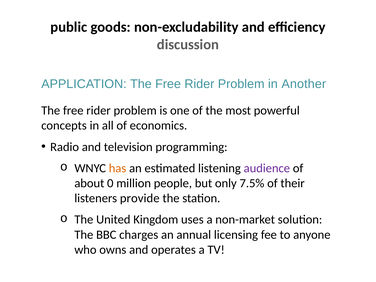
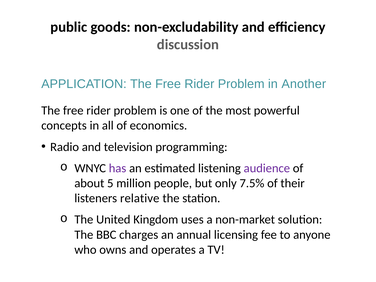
has colour: orange -> purple
0: 0 -> 5
provide: provide -> relative
